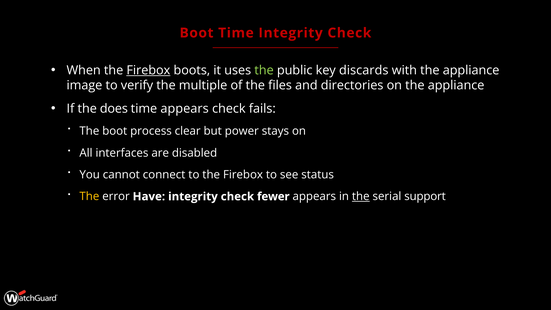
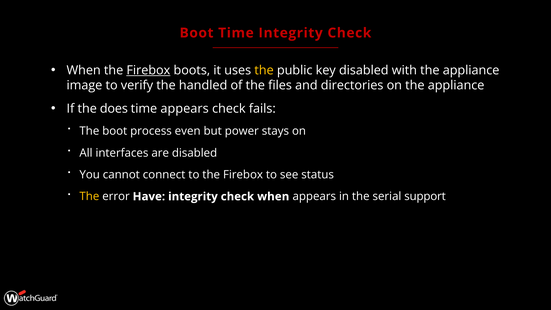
the at (264, 70) colour: light green -> yellow
key discards: discards -> disabled
multiple: multiple -> handled
clear: clear -> even
check fewer: fewer -> when
the at (361, 196) underline: present -> none
